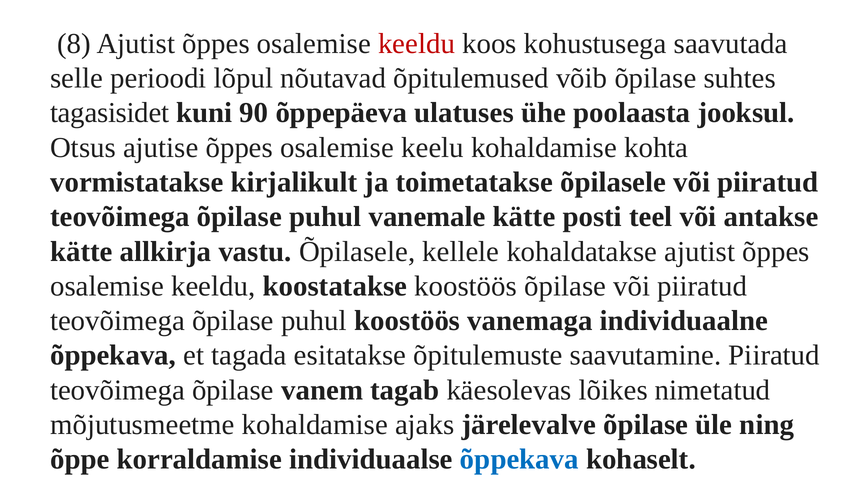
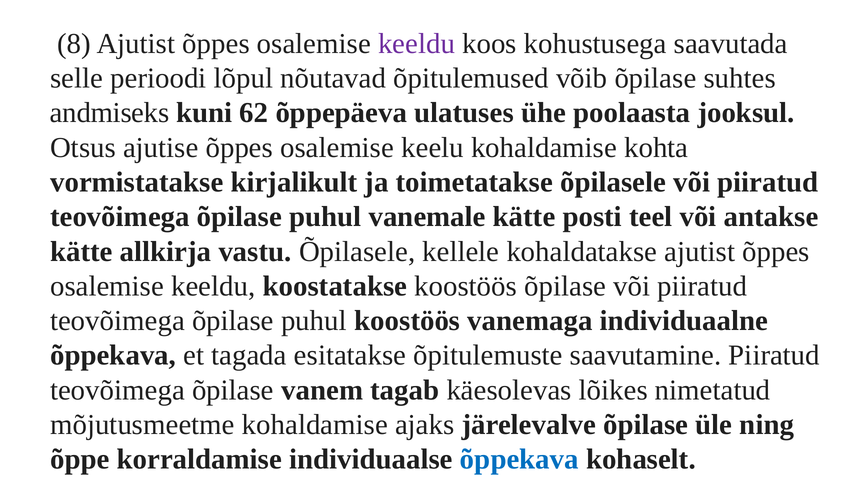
keeldu at (416, 44) colour: red -> purple
tagasisidet: tagasisidet -> andmiseks
90: 90 -> 62
